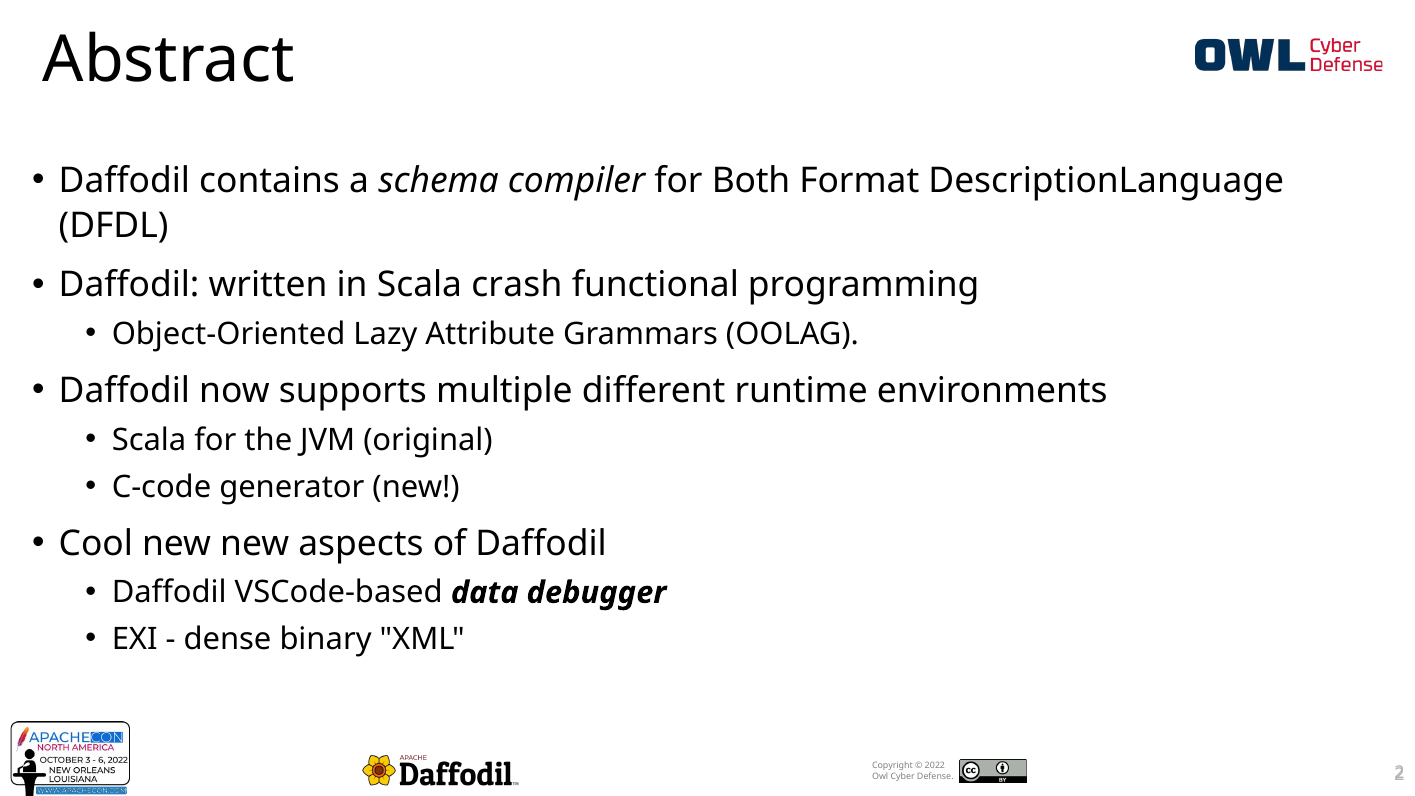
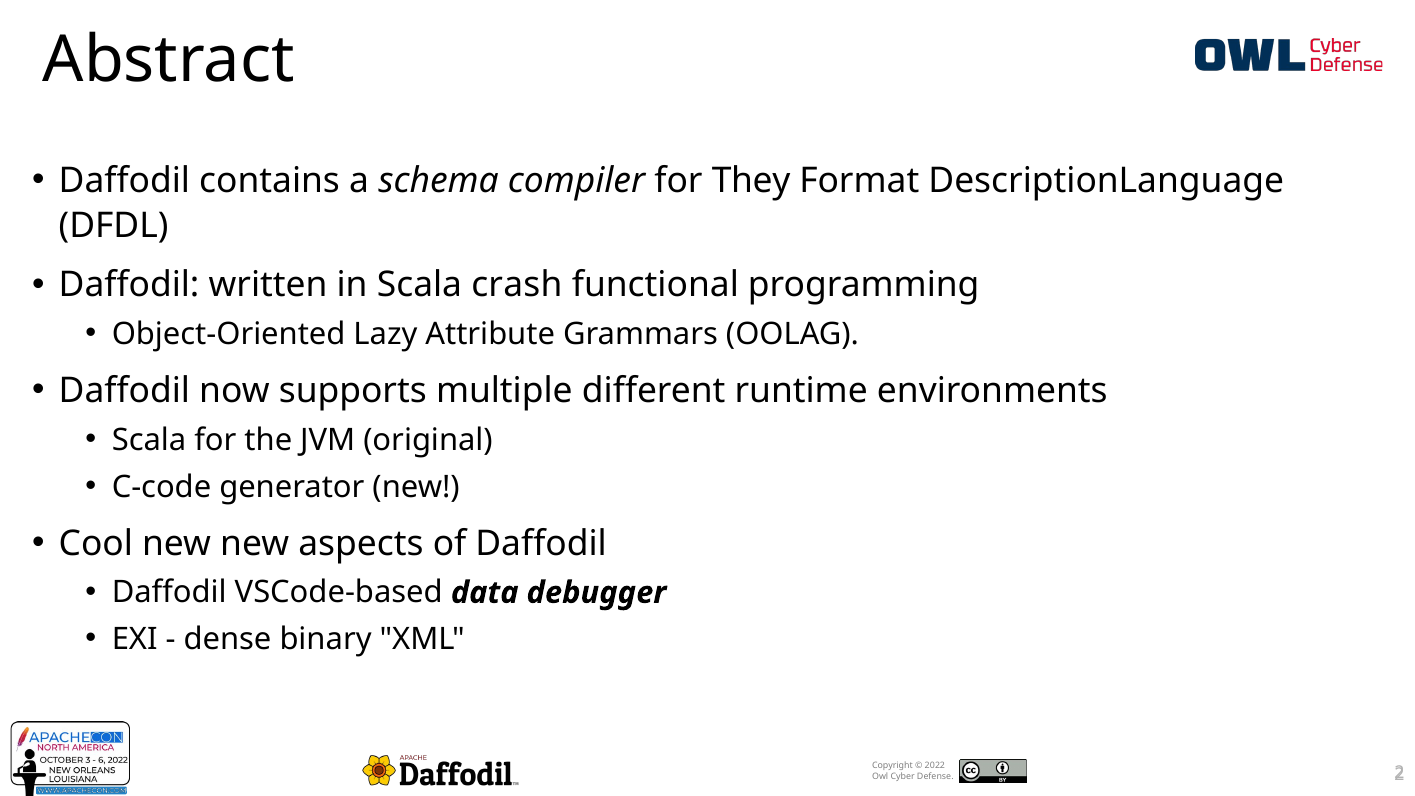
Both: Both -> They
